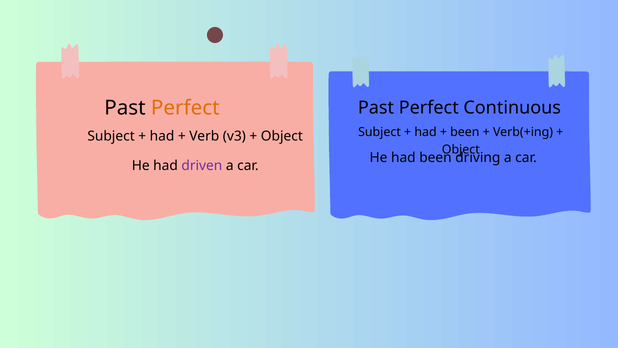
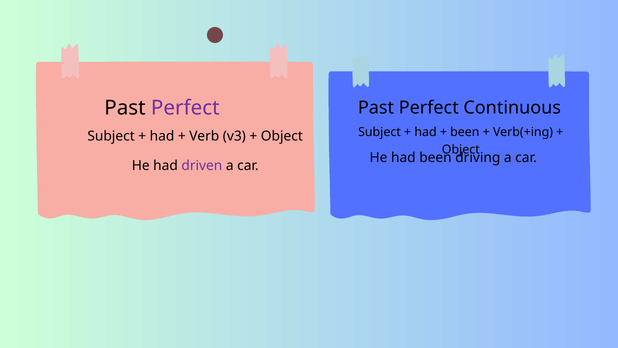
Perfect at (185, 108) colour: orange -> purple
